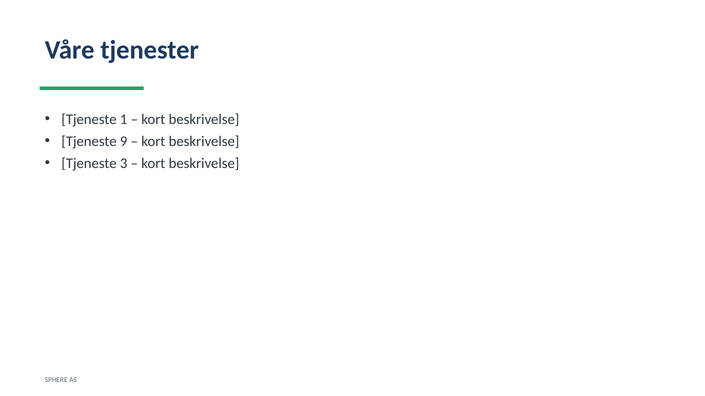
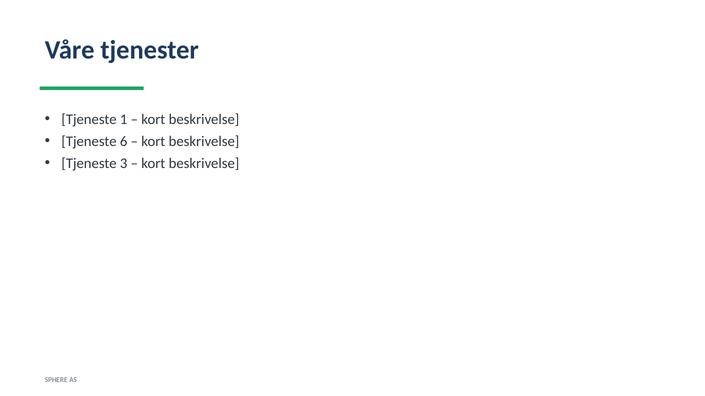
9: 9 -> 6
